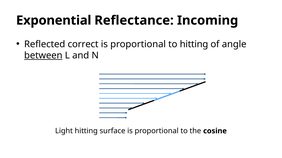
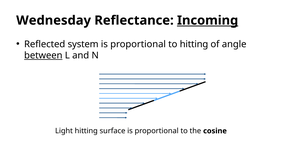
Exponential: Exponential -> Wednesday
Incoming underline: none -> present
correct: correct -> system
